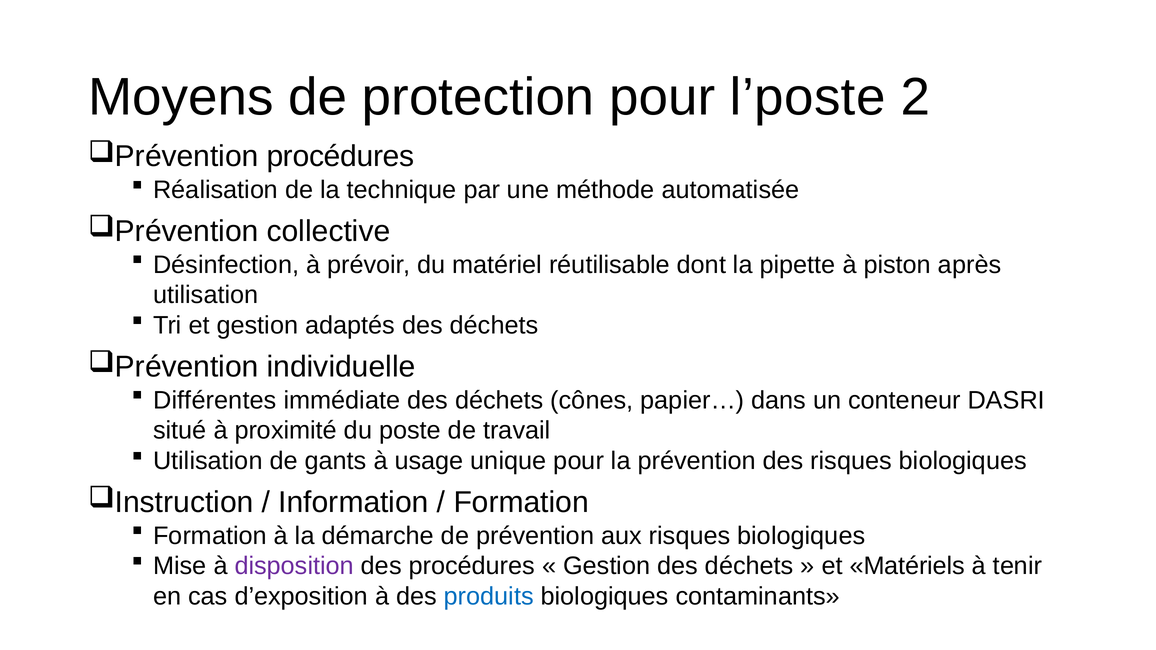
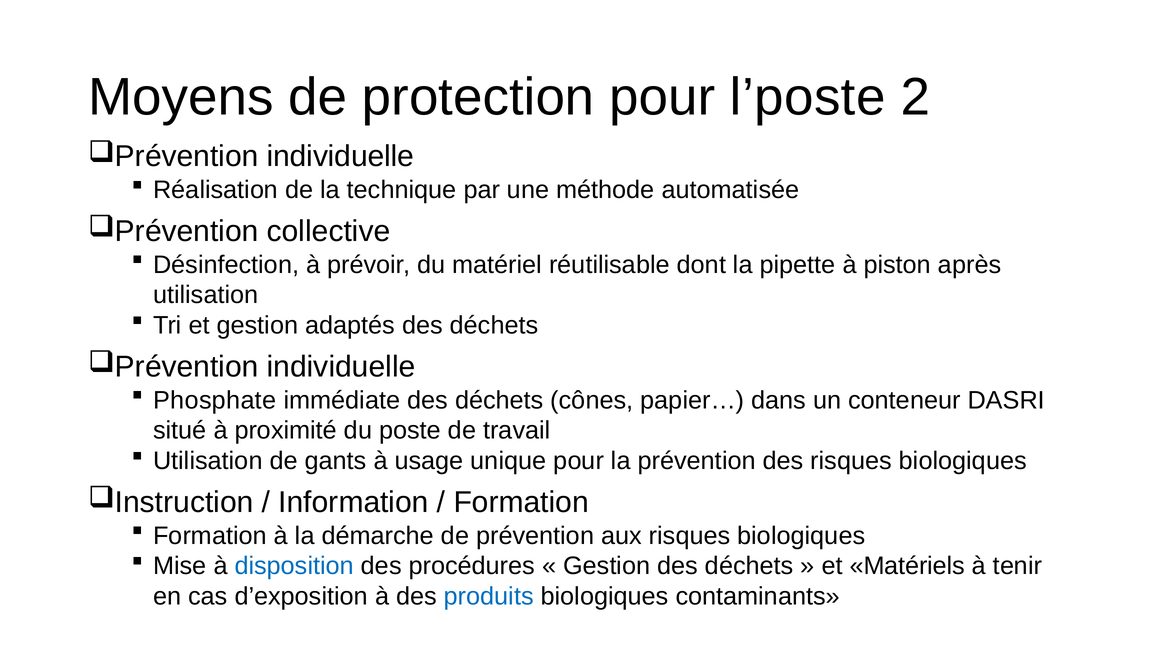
procédures at (340, 157): procédures -> individuelle
Différentes: Différentes -> Phosphate
disposition colour: purple -> blue
